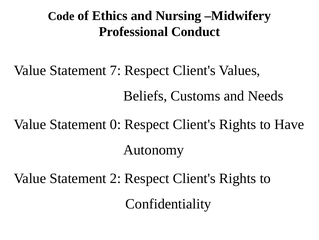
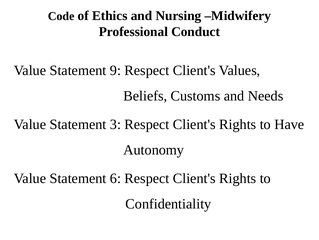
7: 7 -> 9
0: 0 -> 3
2: 2 -> 6
